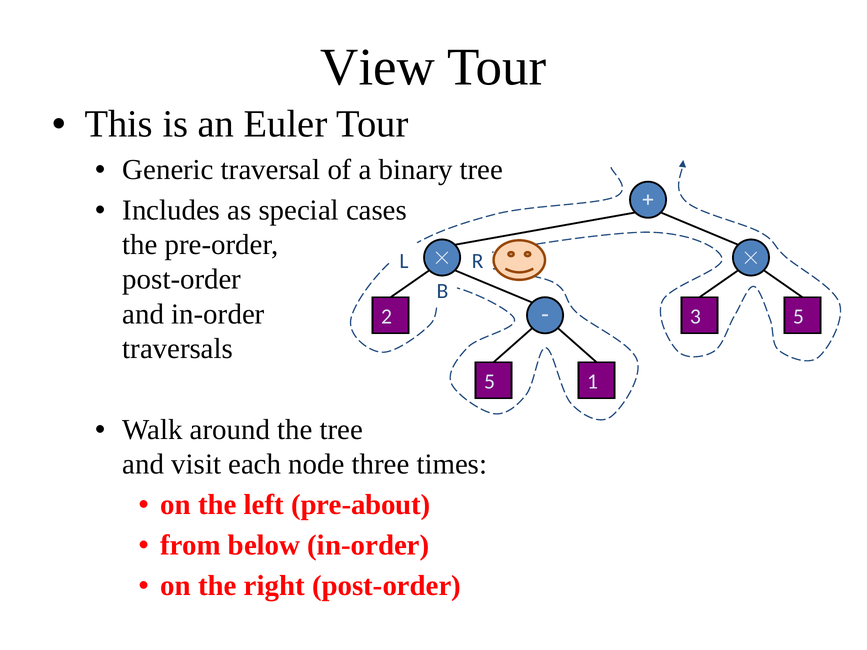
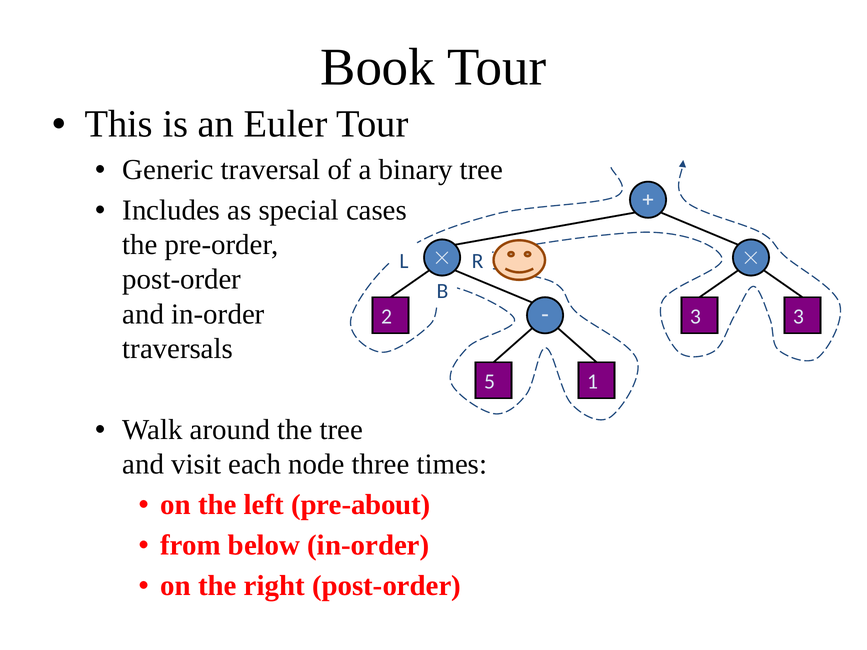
View: View -> Book
3 5: 5 -> 3
